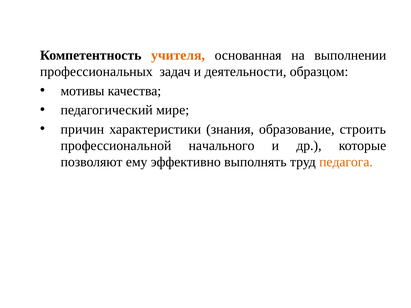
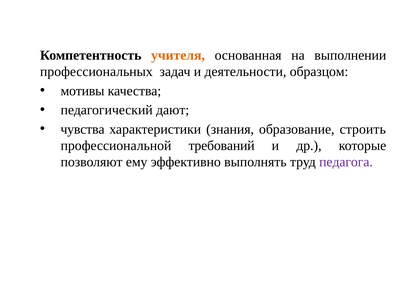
мире: мире -> дают
причин: причин -> чувства
начального: начального -> требований
педагога colour: orange -> purple
